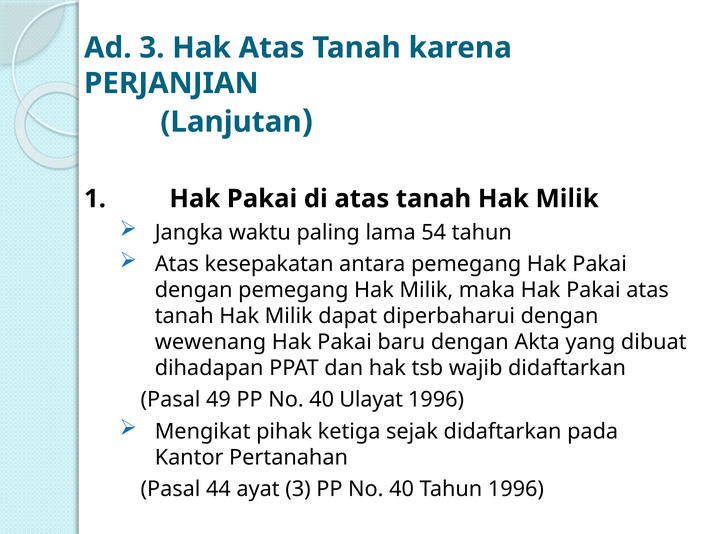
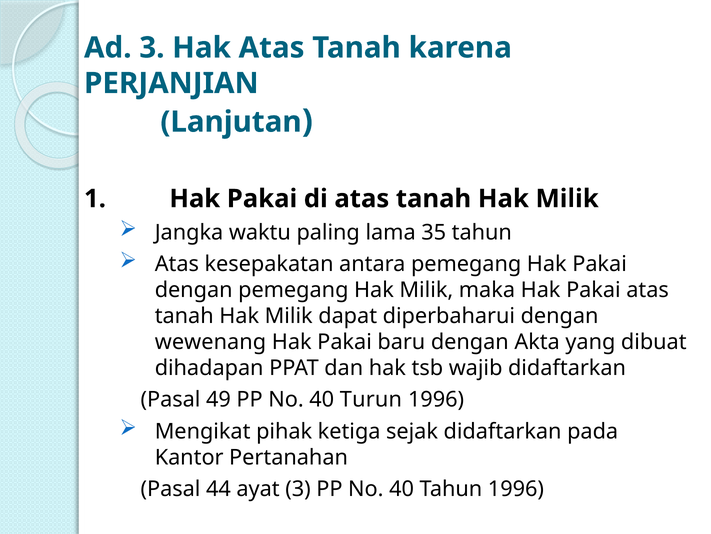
54: 54 -> 35
Ulayat: Ulayat -> Turun
